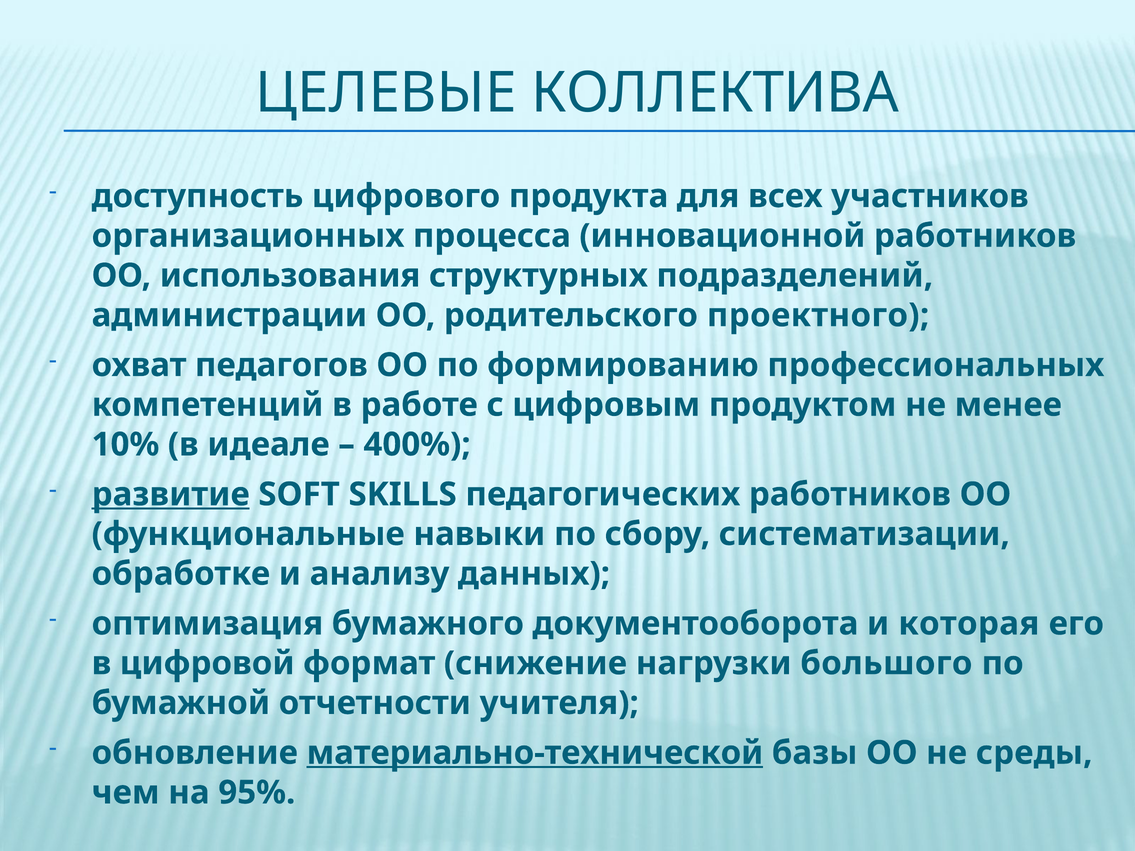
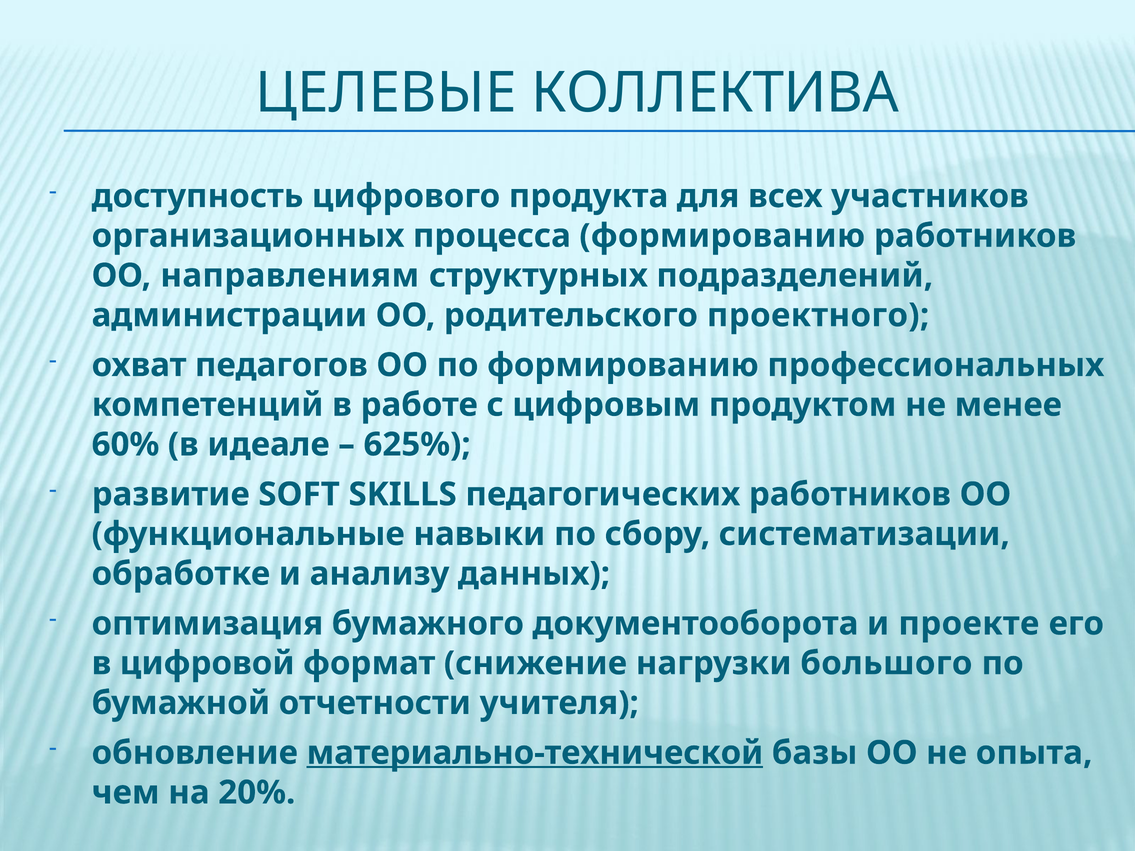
процесса инновационной: инновационной -> формированию
использования: использования -> направлениям
10%: 10% -> 60%
400%: 400% -> 625%
развитие underline: present -> none
которая: которая -> проекте
среды: среды -> опыта
95%: 95% -> 20%
